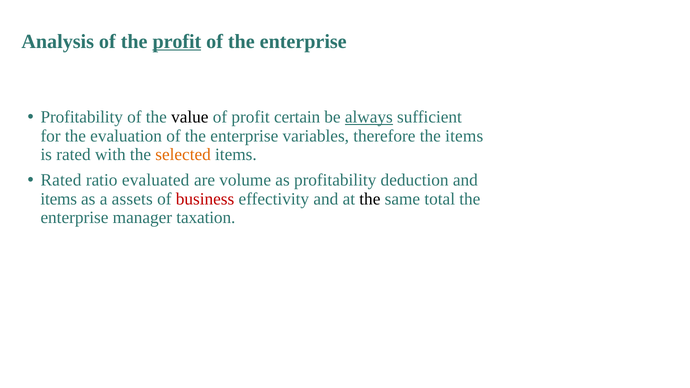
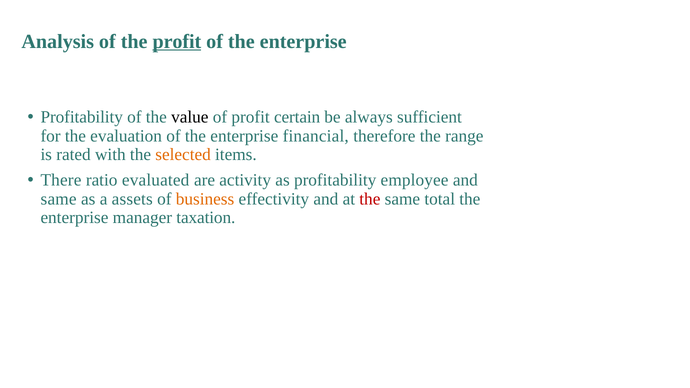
always underline: present -> none
variables: variables -> financial
the items: items -> range
Rated at (61, 180): Rated -> There
volume: volume -> activity
deduction: deduction -> employee
items at (59, 199): items -> same
business colour: red -> orange
the at (370, 199) colour: black -> red
